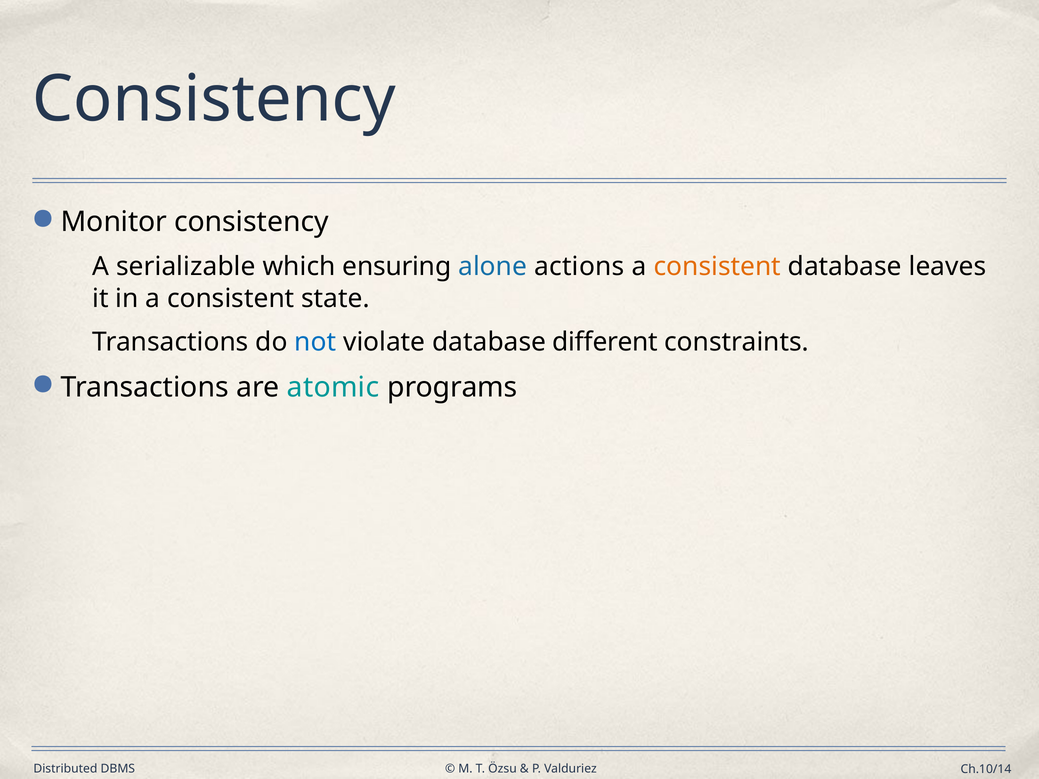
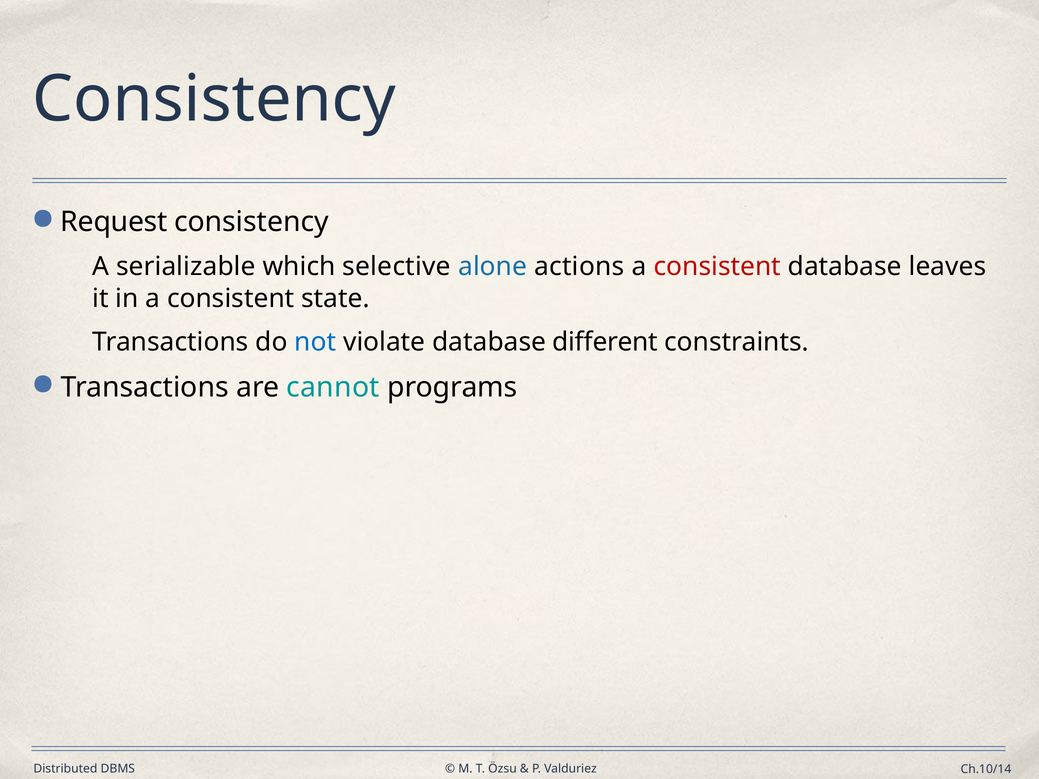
Monitor: Monitor -> Request
ensuring: ensuring -> selective
consistent at (717, 267) colour: orange -> red
atomic: atomic -> cannot
